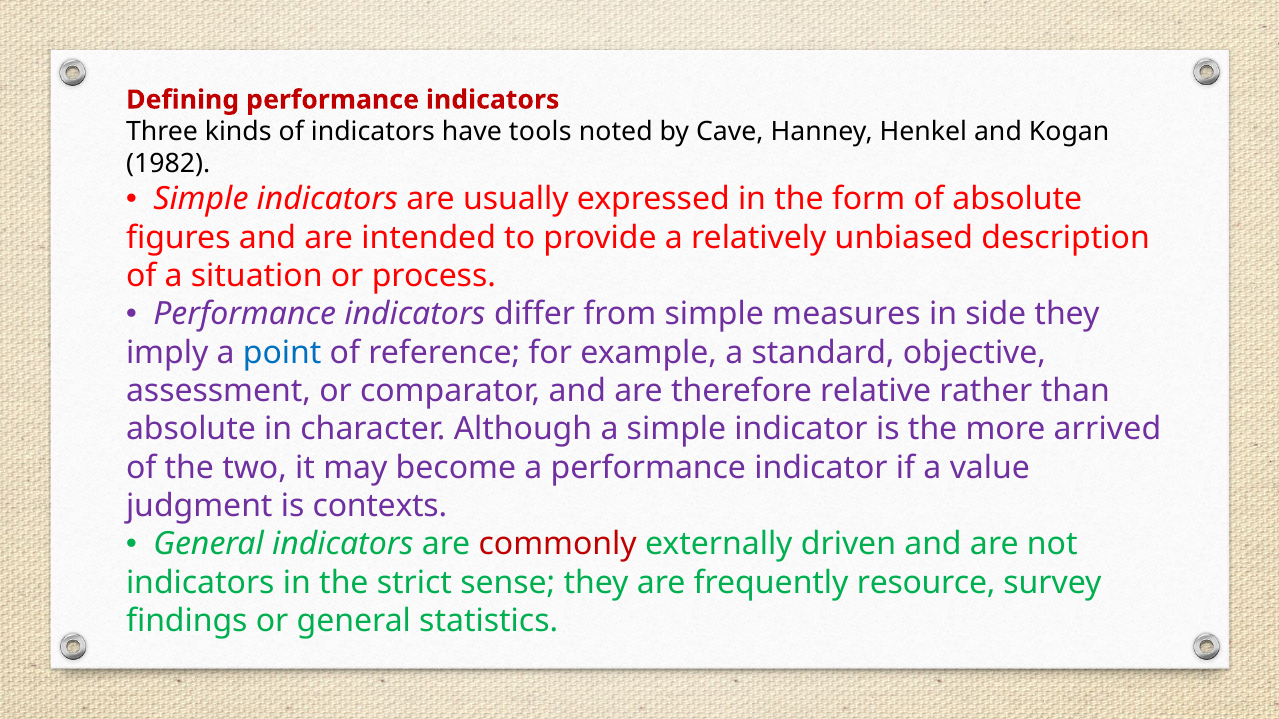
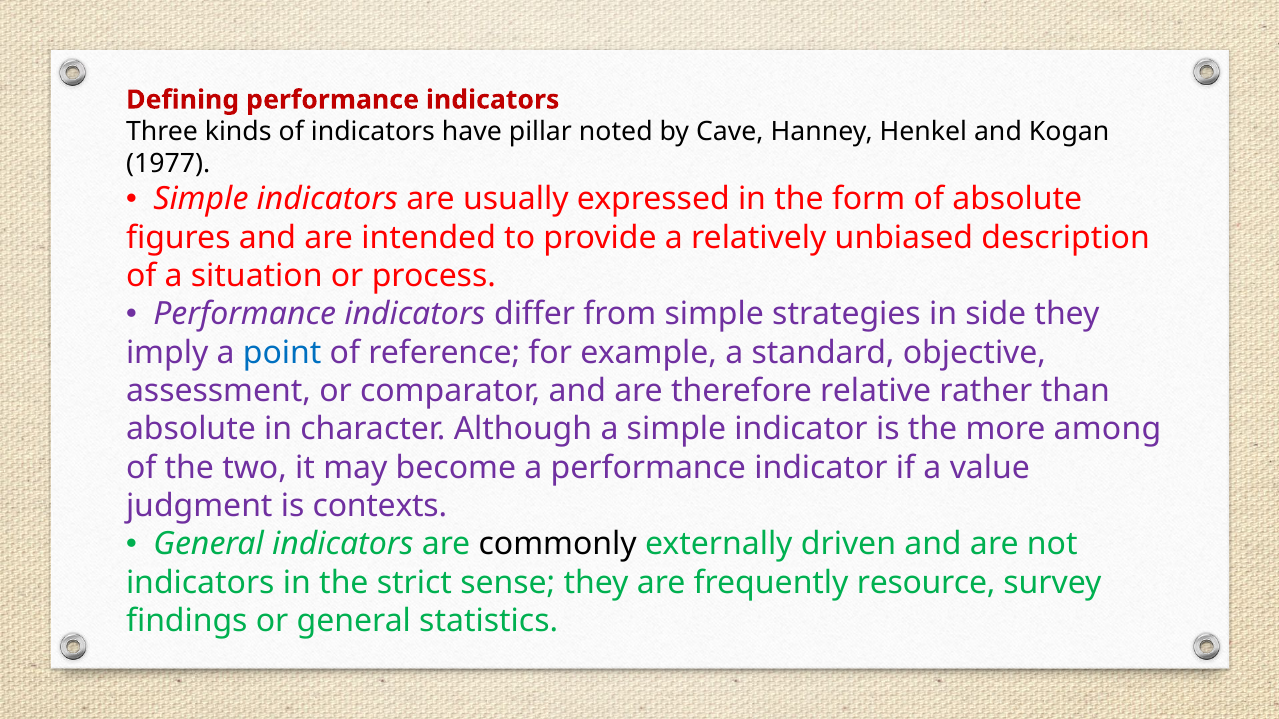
tools: tools -> pillar
1982: 1982 -> 1977
measures: measures -> strategies
arrived: arrived -> among
commonly colour: red -> black
